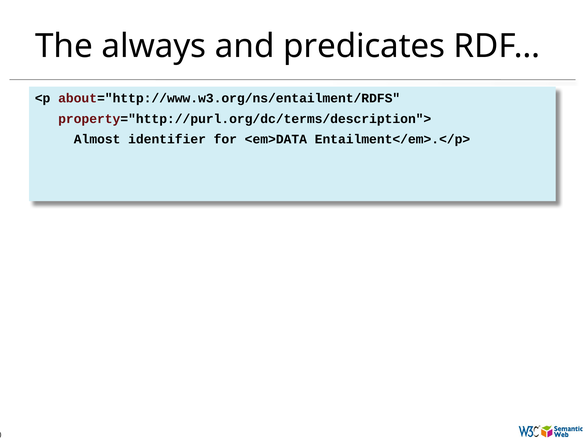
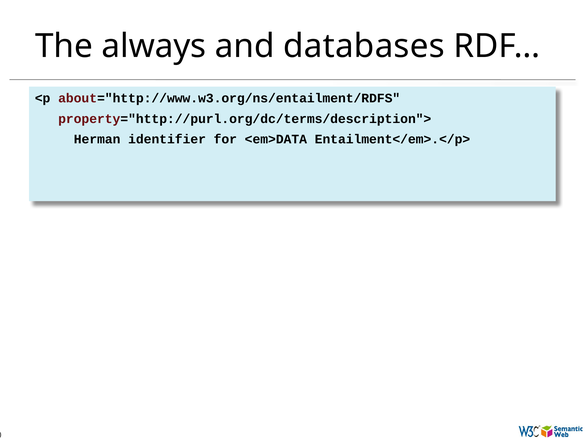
predicates: predicates -> databases
Almost: Almost -> Herman
